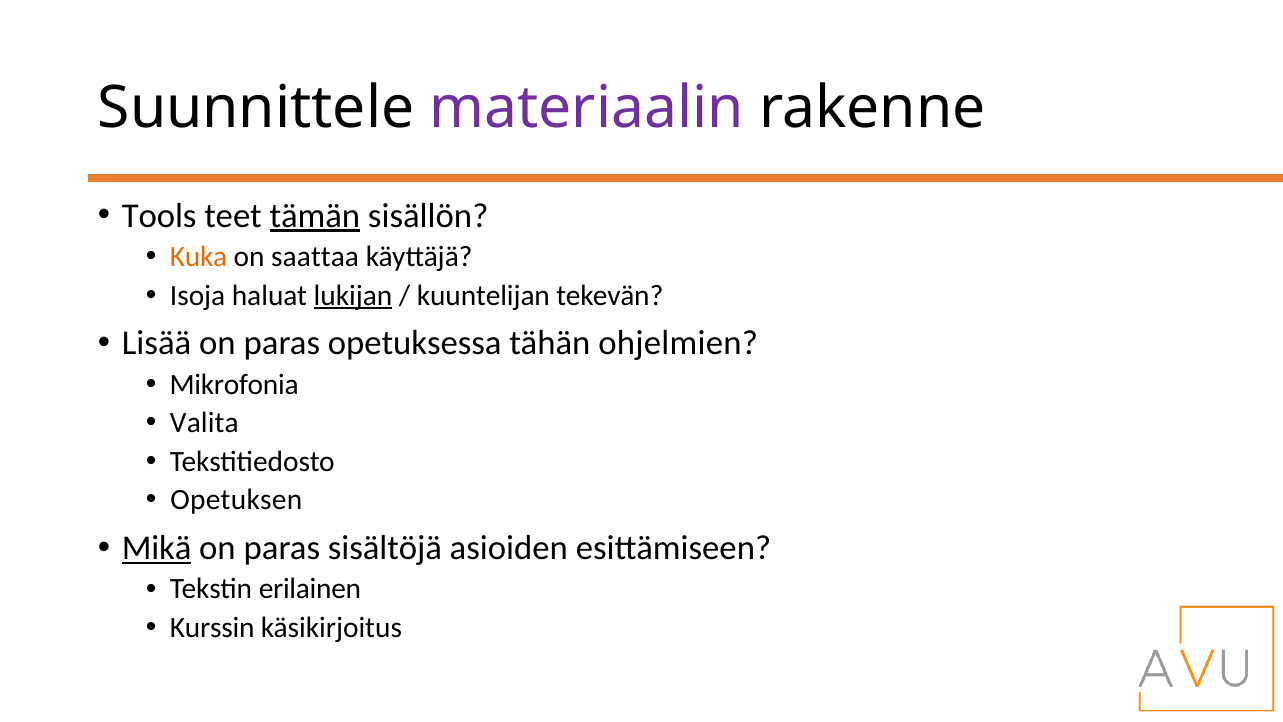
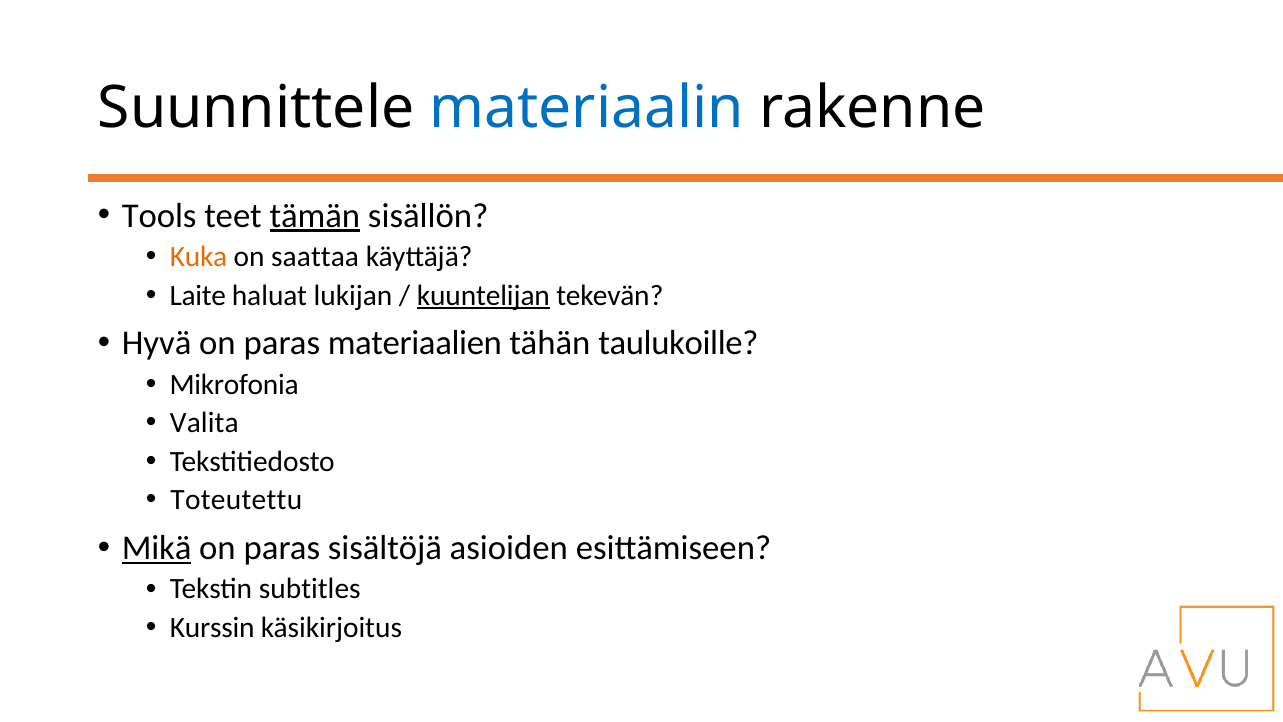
materiaalin colour: purple -> blue
Isoja: Isoja -> Laite
lukijan underline: present -> none
kuuntelijan underline: none -> present
Lisää: Lisää -> Hyvä
opetuksessa: opetuksessa -> materiaalien
ohjelmien: ohjelmien -> taulukoille
Opetuksen: Opetuksen -> Toteutettu
erilainen: erilainen -> subtitles
